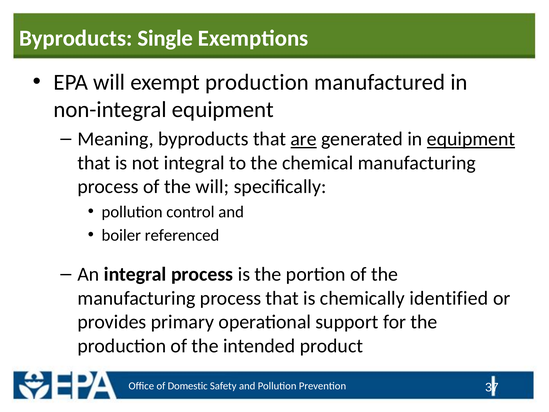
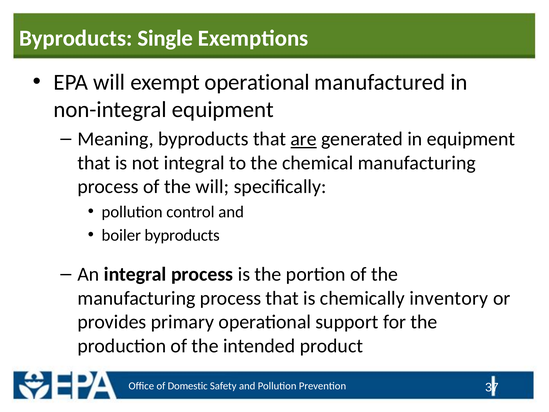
exempt production: production -> operational
equipment at (471, 139) underline: present -> none
boiler referenced: referenced -> byproducts
identified: identified -> inventory
